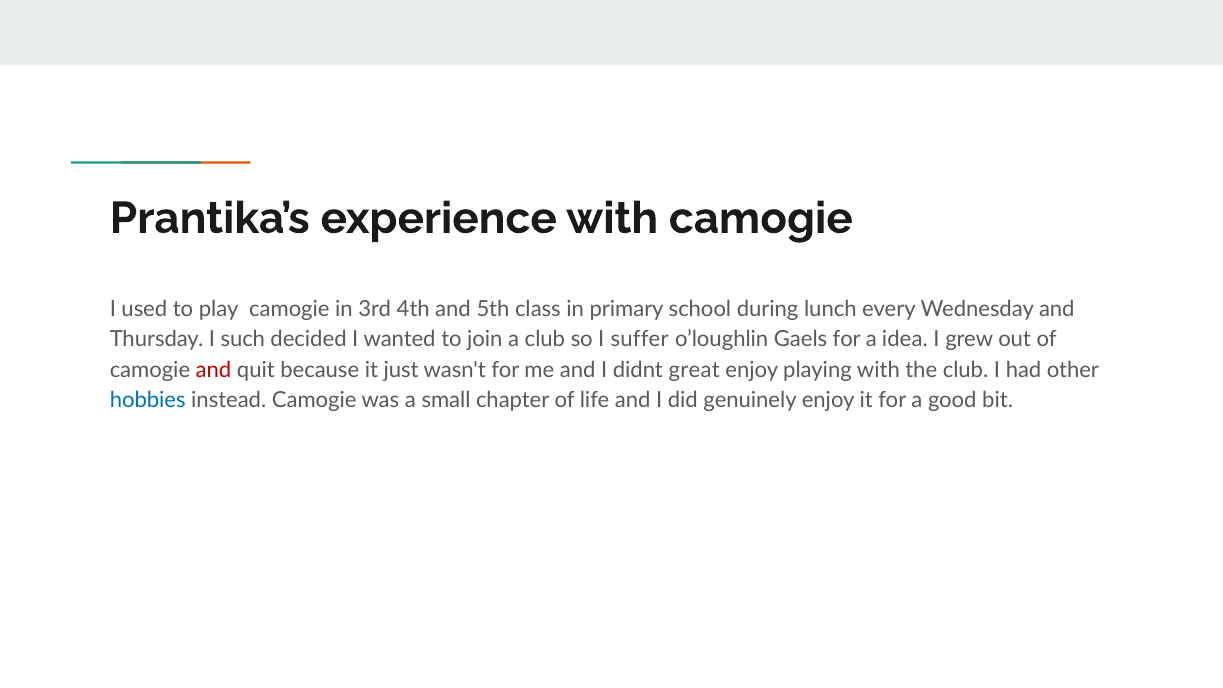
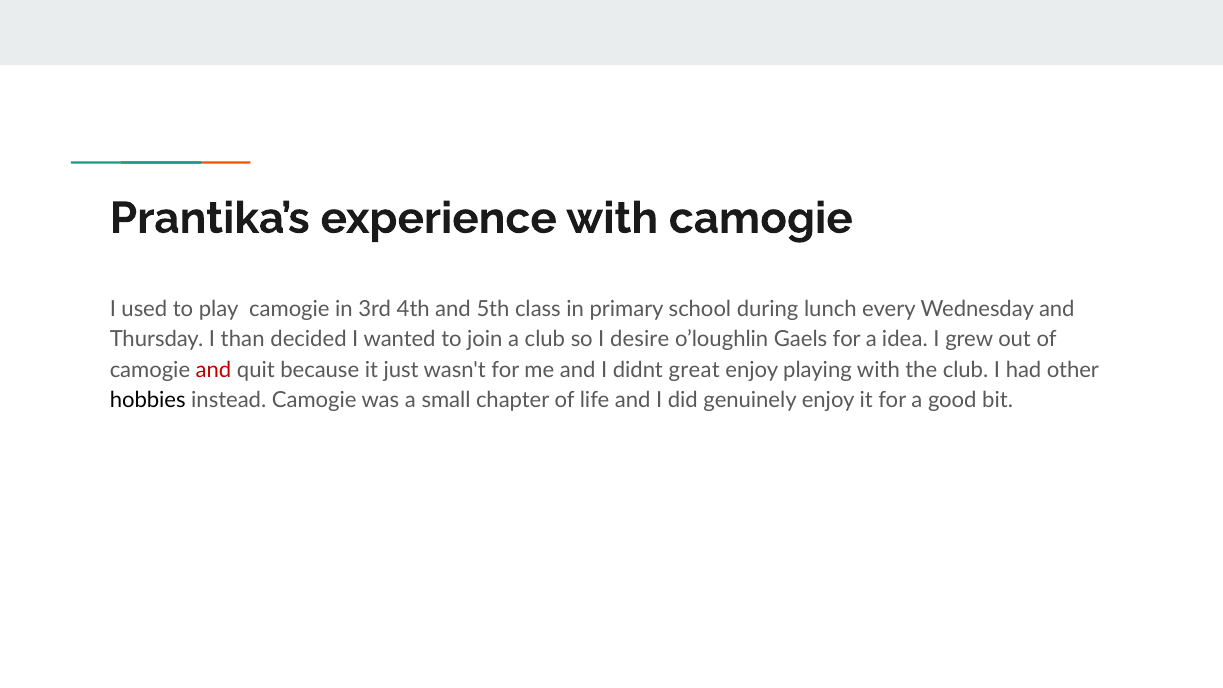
such: such -> than
suffer: suffer -> desire
hobbies colour: blue -> black
